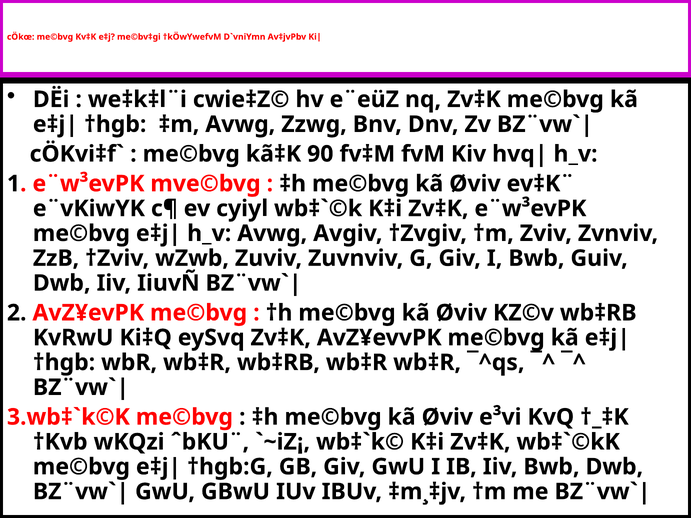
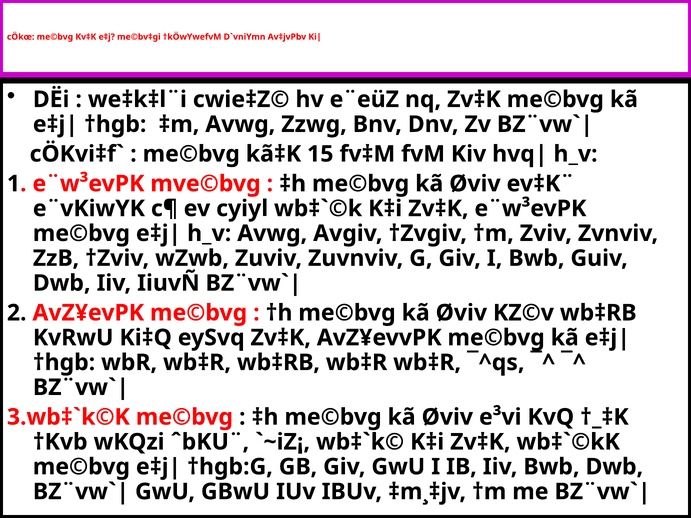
90: 90 -> 15
